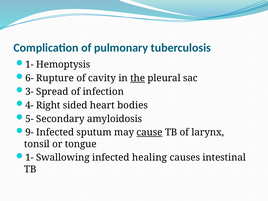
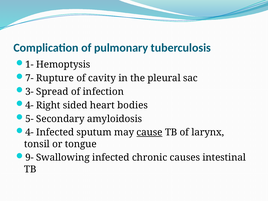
6-: 6- -> 7-
the underline: present -> none
9- at (29, 132): 9- -> 4-
1- at (29, 158): 1- -> 9-
healing: healing -> chronic
